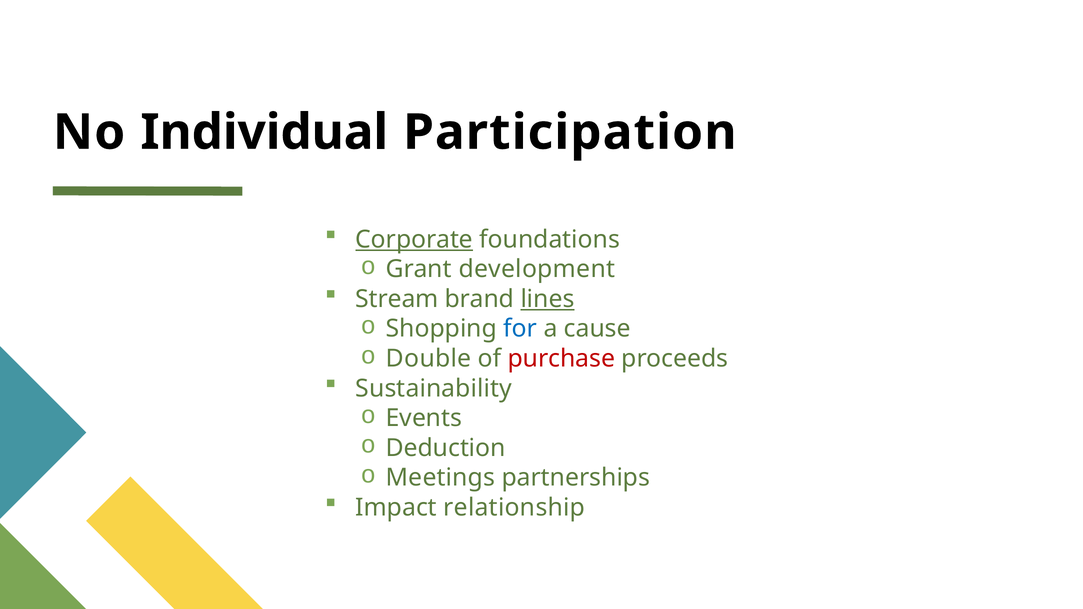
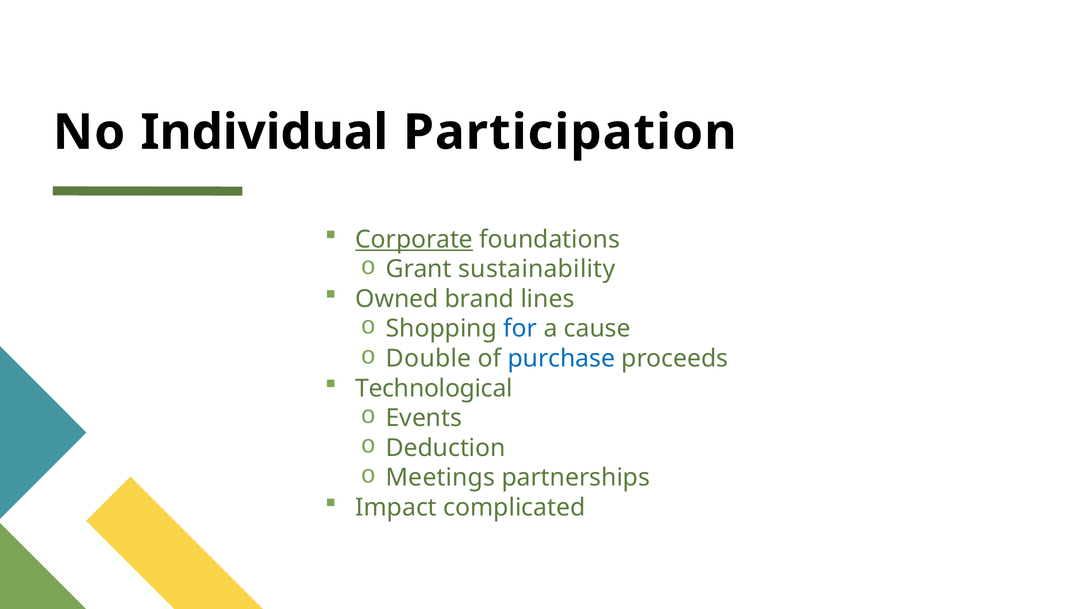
development: development -> sustainability
Stream: Stream -> Owned
lines underline: present -> none
purchase colour: red -> blue
Sustainability: Sustainability -> Technological
relationship: relationship -> complicated
